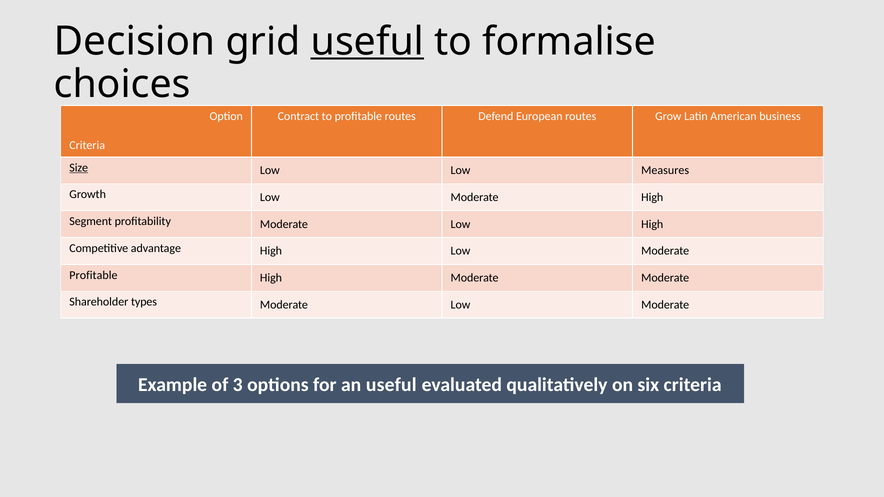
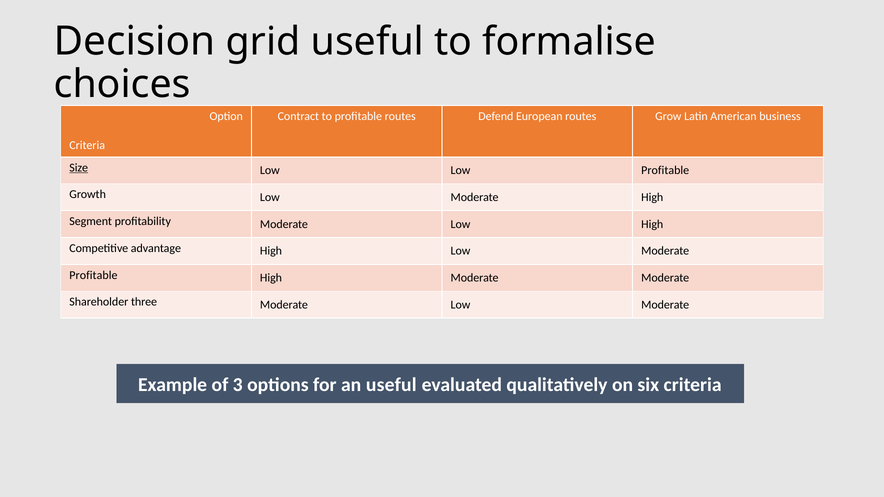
useful at (367, 42) underline: present -> none
Low Measures: Measures -> Profitable
types: types -> three
